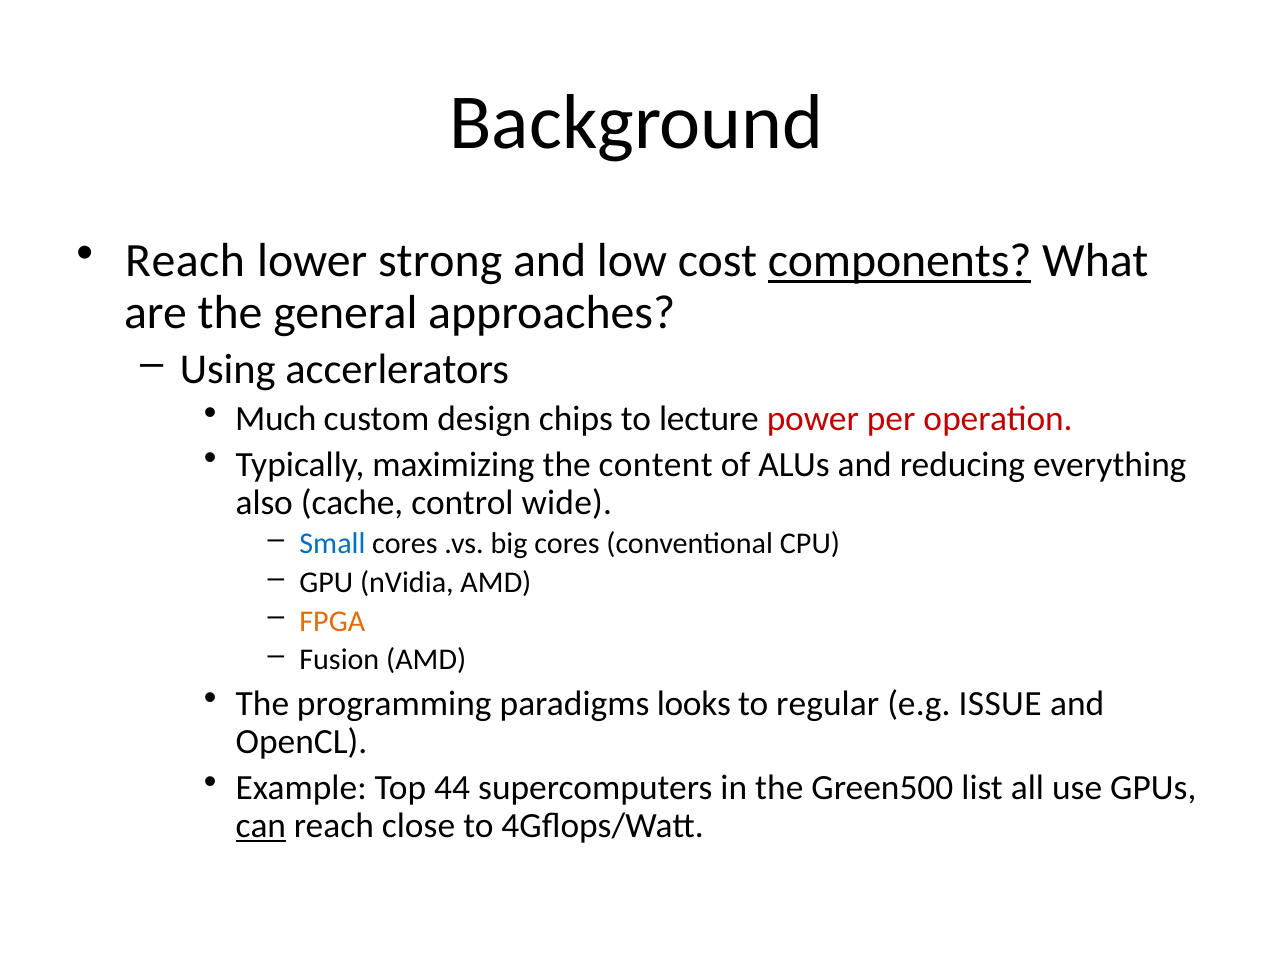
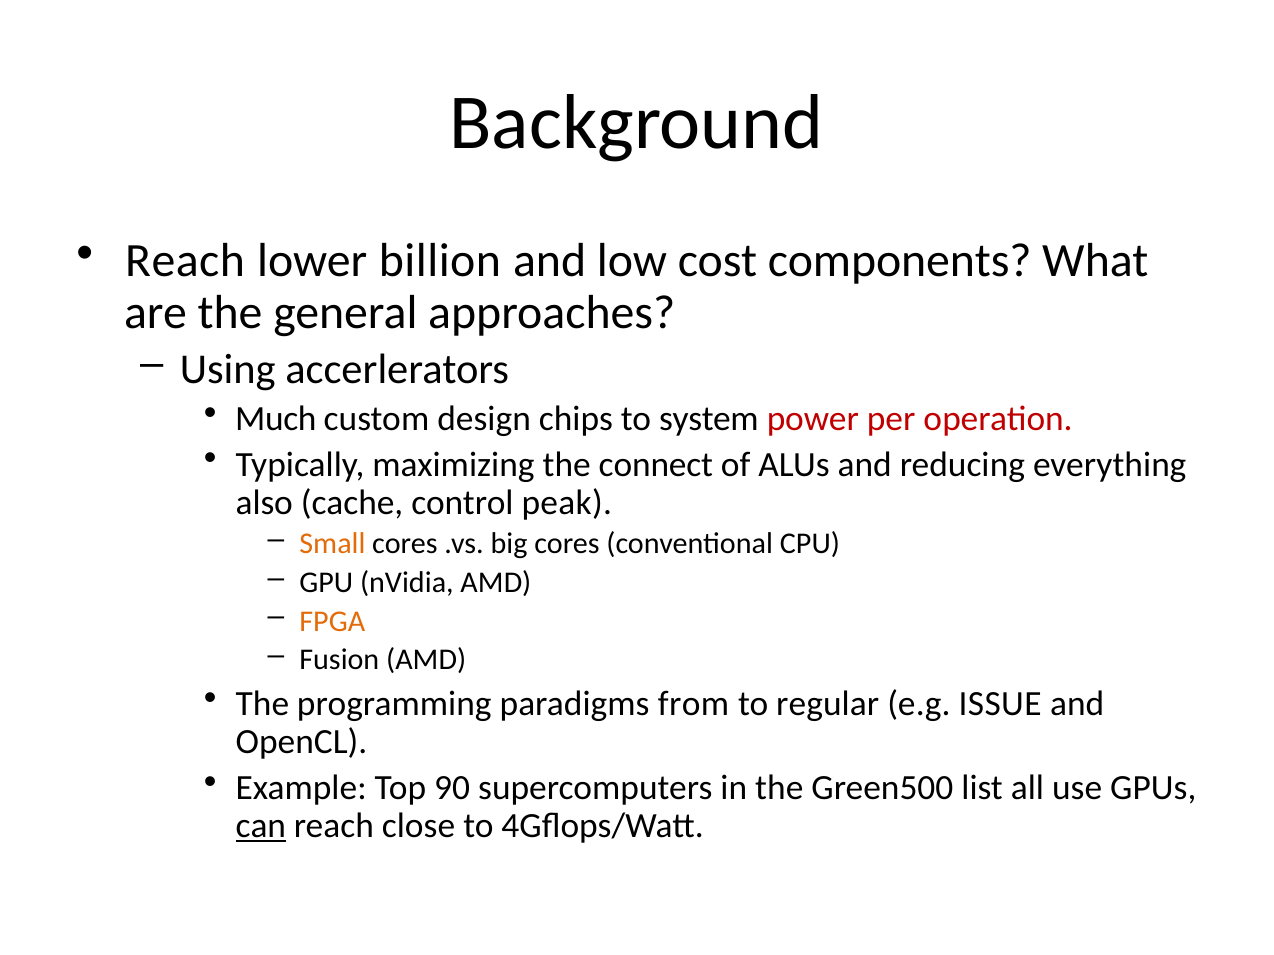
strong: strong -> billion
components underline: present -> none
lecture: lecture -> system
content: content -> connect
wide: wide -> peak
Small colour: blue -> orange
looks: looks -> from
44: 44 -> 90
